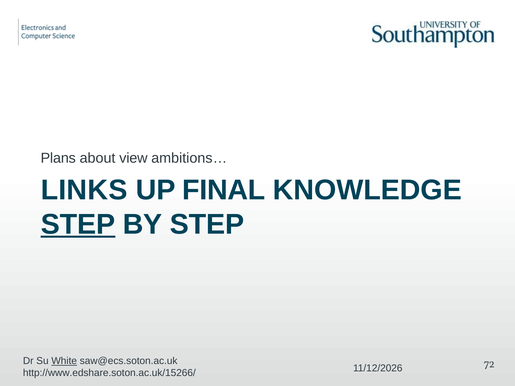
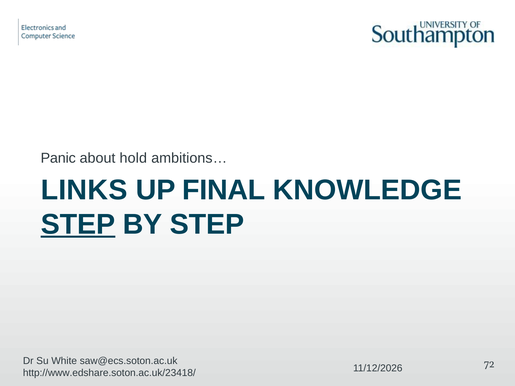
Plans: Plans -> Panic
view: view -> hold
White underline: present -> none
http://www.edshare.soton.ac.uk/15266/: http://www.edshare.soton.ac.uk/15266/ -> http://www.edshare.soton.ac.uk/23418/
